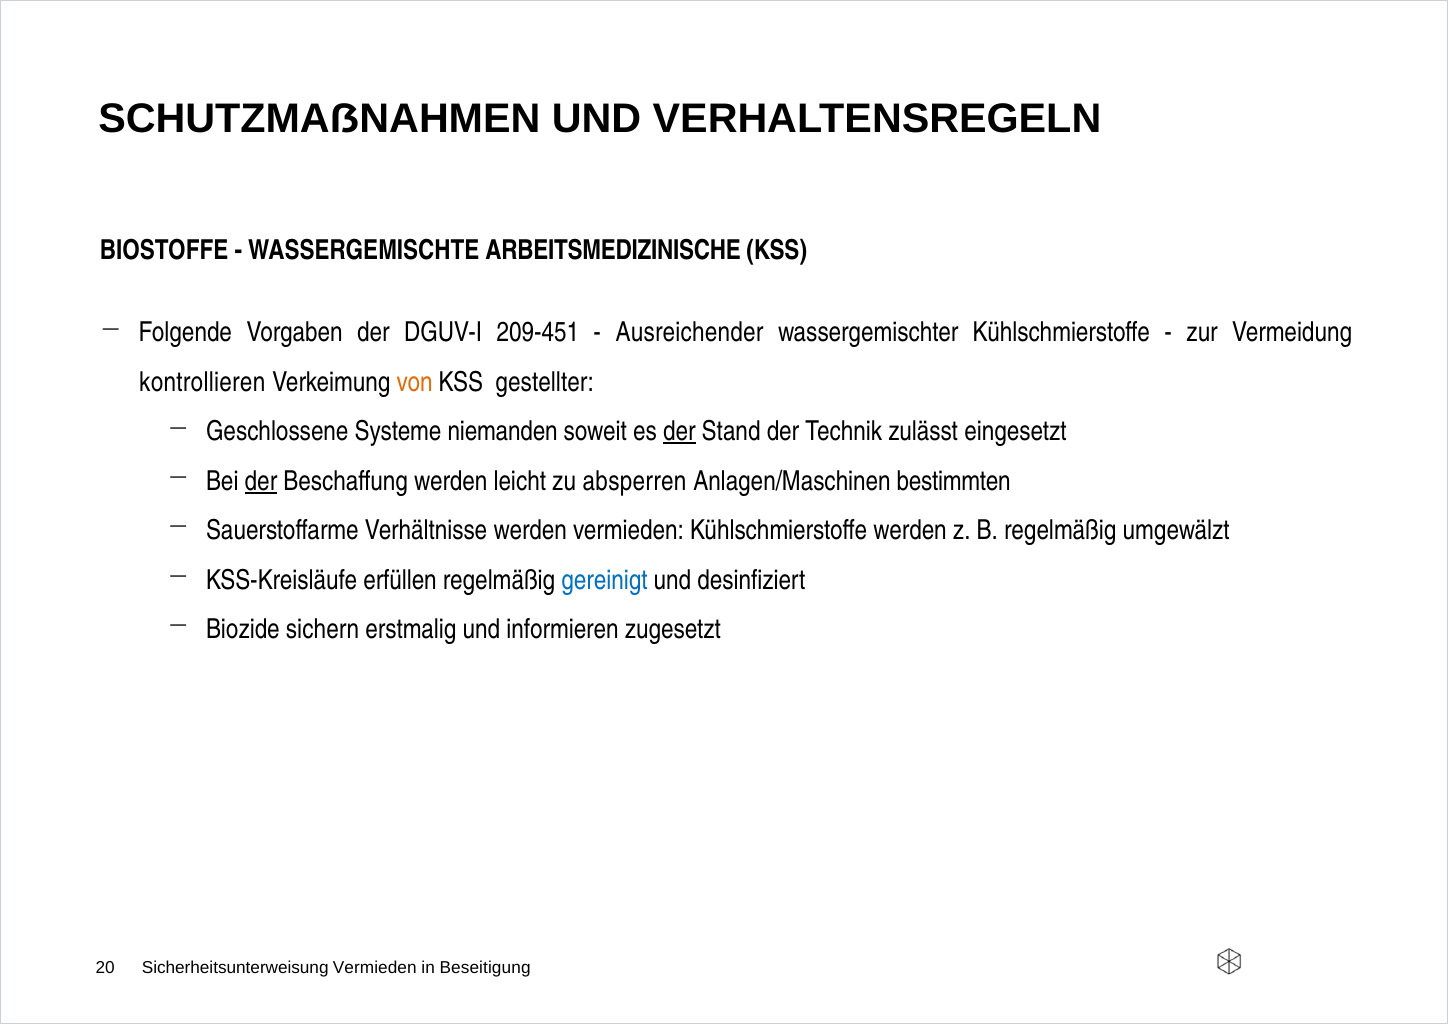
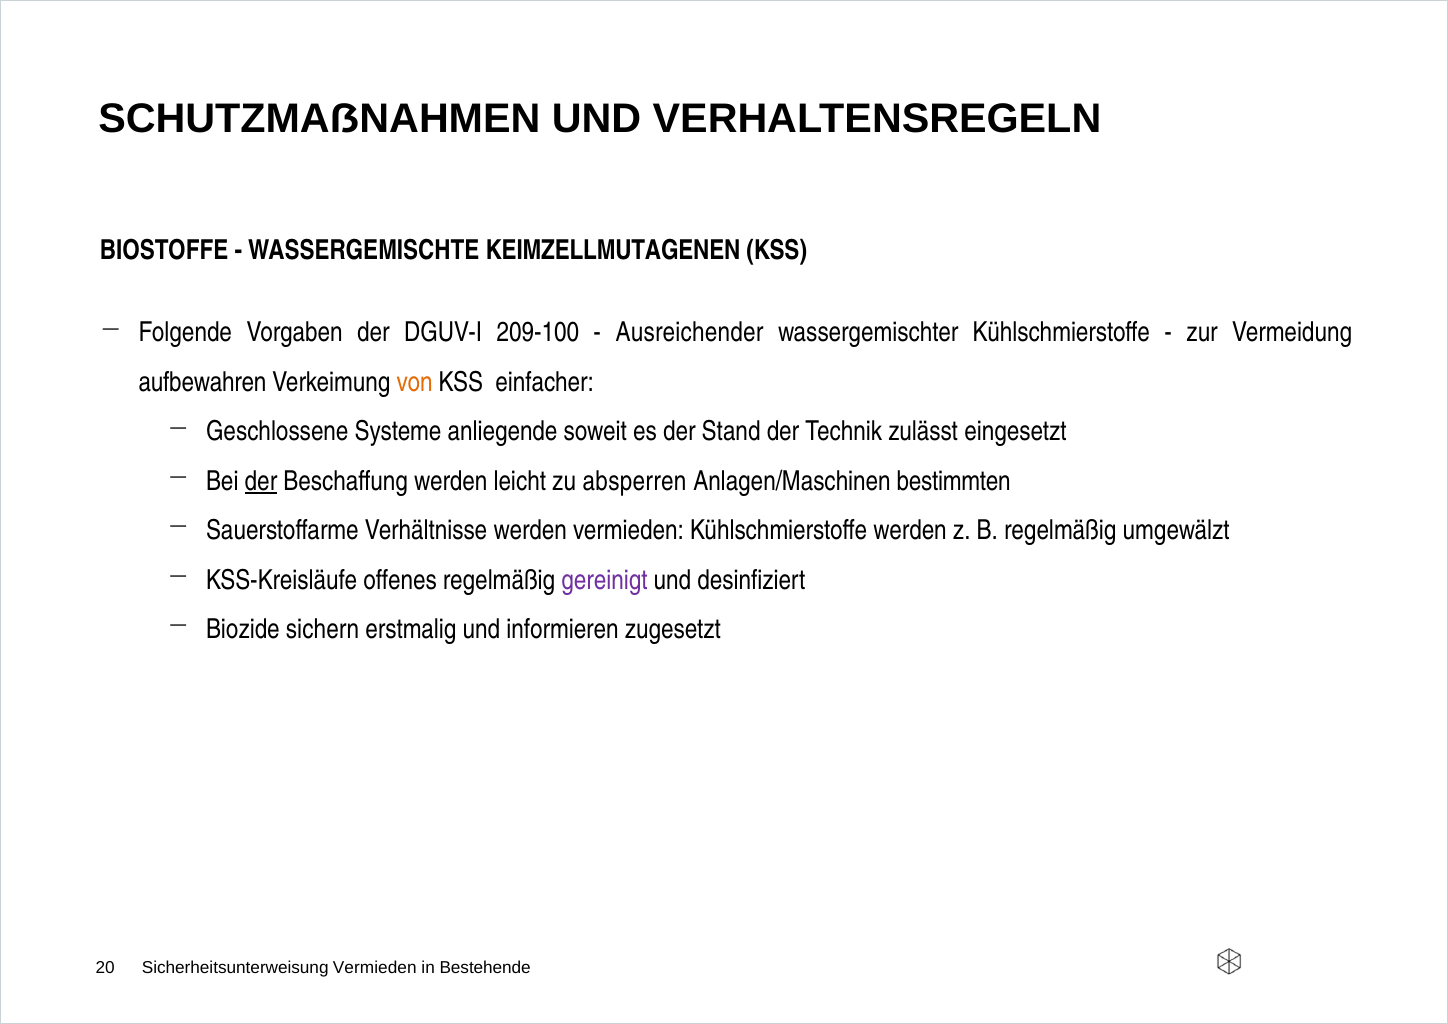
ARBEITSMEDIZINISCHE: ARBEITSMEDIZINISCHE -> KEIMZELLMUTAGENEN
209-451: 209-451 -> 209-100
kontrollieren: kontrollieren -> aufbewahren
gestellter: gestellter -> einfacher
niemanden: niemanden -> anliegende
der at (679, 431) underline: present -> none
erfüllen: erfüllen -> offenes
gereinigt colour: blue -> purple
Beseitigung: Beseitigung -> Bestehende
